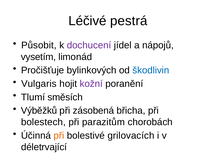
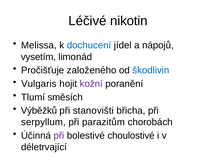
pestrá: pestrá -> nikotin
Působit: Působit -> Melissa
dochucení colour: purple -> blue
bylinkových: bylinkových -> založeného
zásobená: zásobená -> stanovišti
bolestech: bolestech -> serpyllum
při at (59, 136) colour: orange -> purple
grilovacích: grilovacích -> choulostivé
